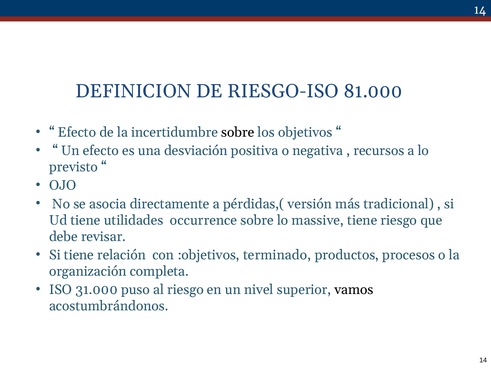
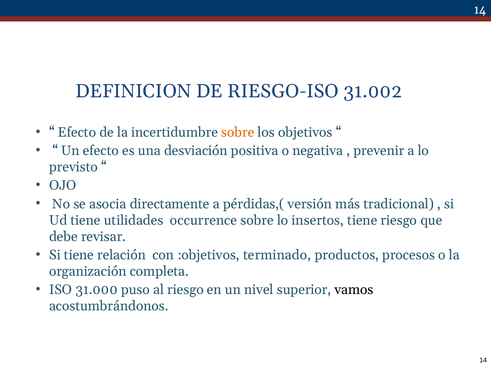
81.000: 81.000 -> 31.002
sobre at (238, 132) colour: black -> orange
recursos: recursos -> prevenir
massive: massive -> insertos
